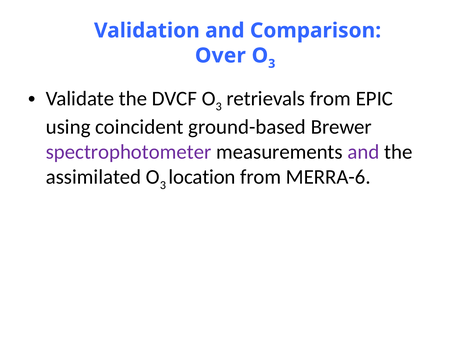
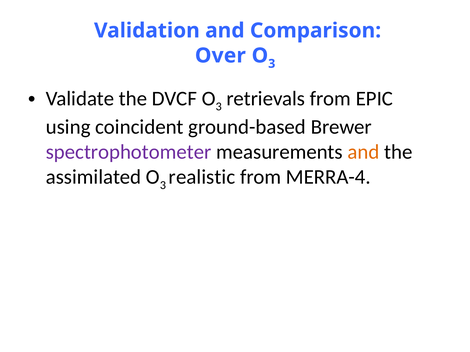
and at (363, 152) colour: purple -> orange
location: location -> realistic
MERRA-6: MERRA-6 -> MERRA-4
